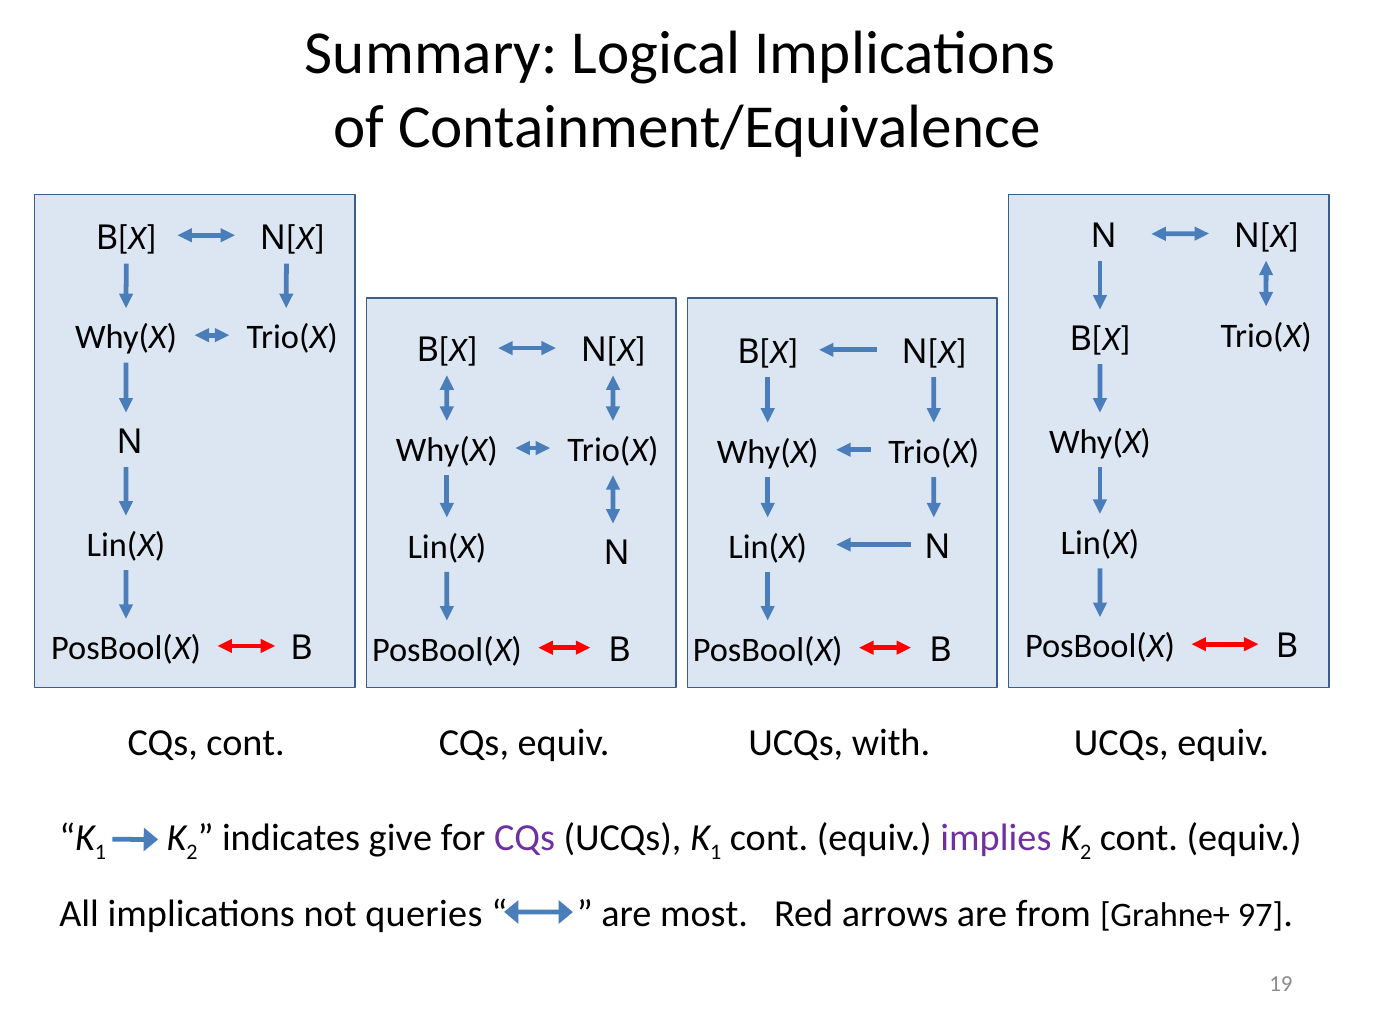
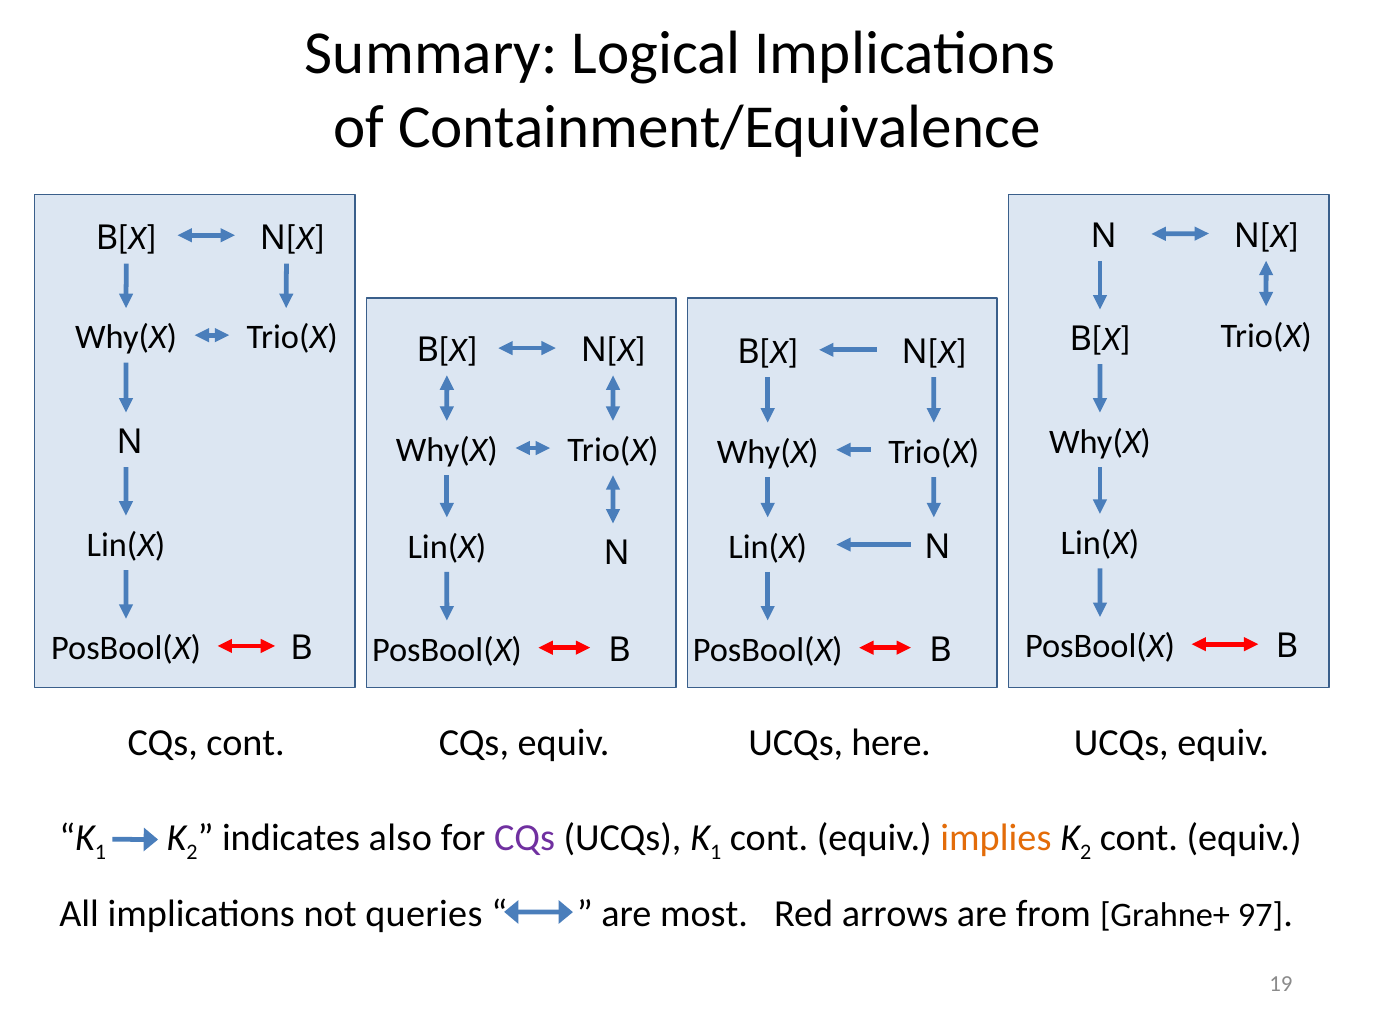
with: with -> here
give: give -> also
implies colour: purple -> orange
